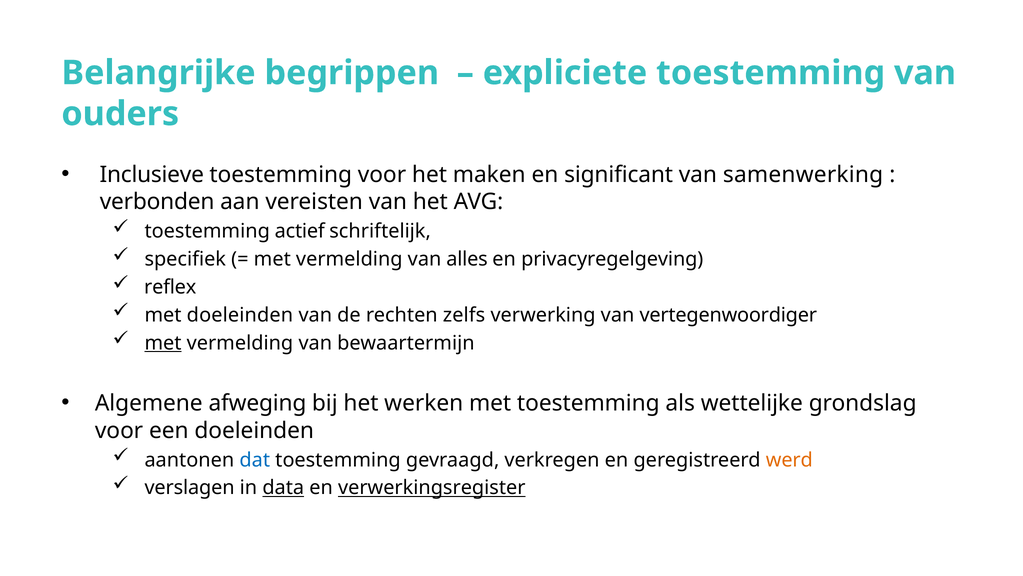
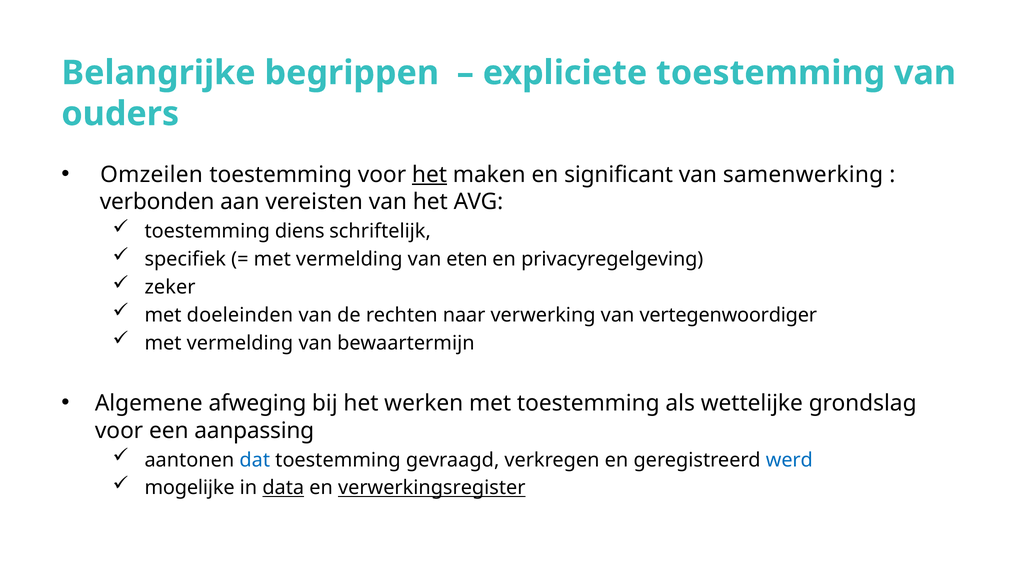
Inclusieve: Inclusieve -> Omzeilen
het at (429, 174) underline: none -> present
actief: actief -> diens
alles: alles -> eten
reflex: reflex -> zeker
zelfs: zelfs -> naar
met at (163, 343) underline: present -> none
een doeleinden: doeleinden -> aanpassing
werd colour: orange -> blue
verslagen: verslagen -> mogelijke
